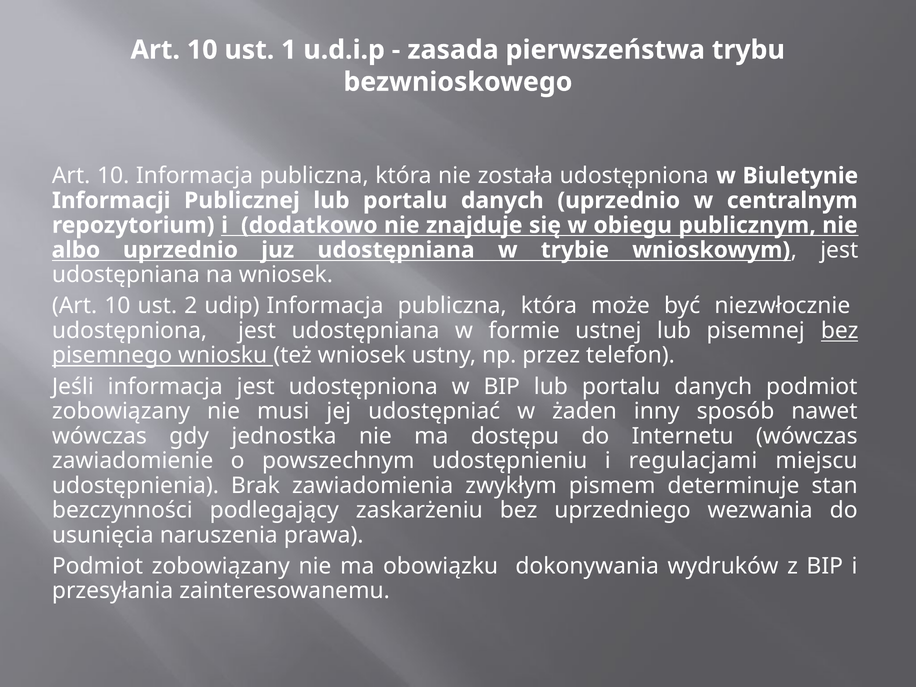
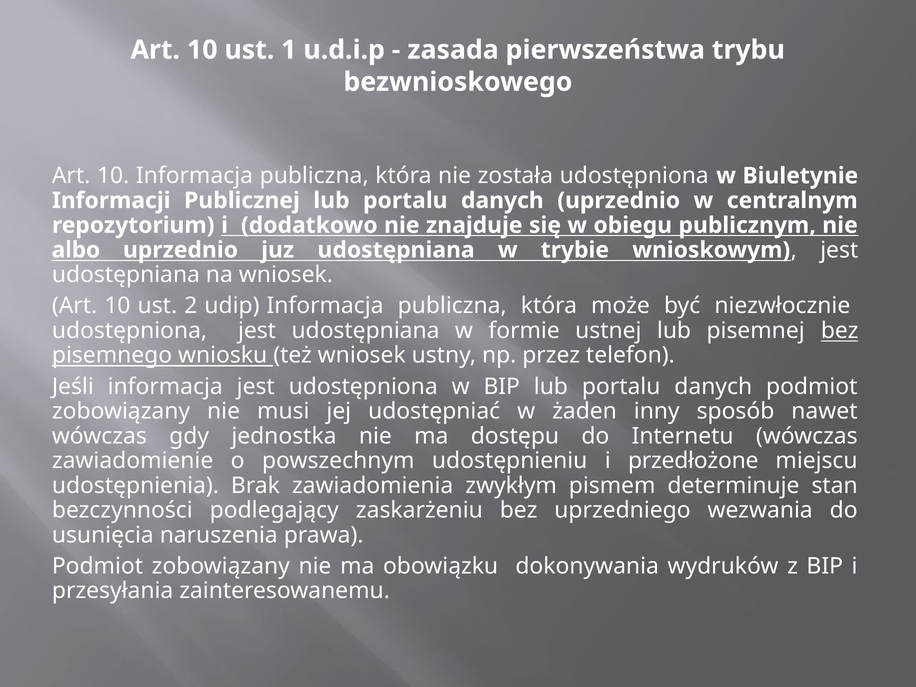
regulacjami: regulacjami -> przedłożone
